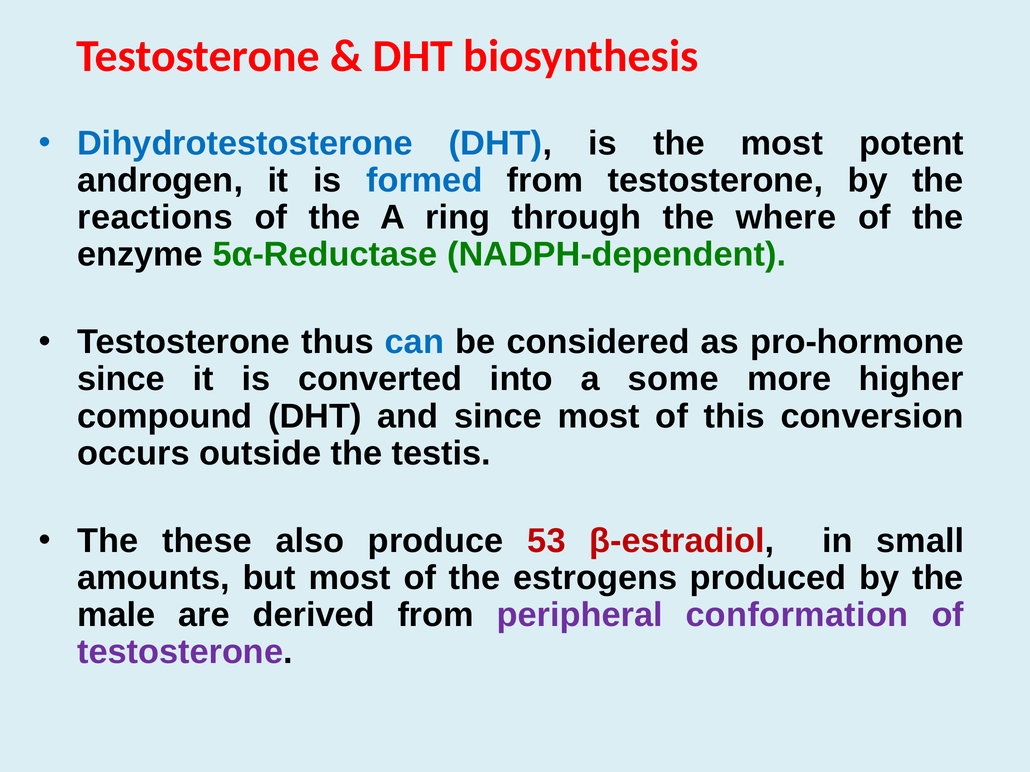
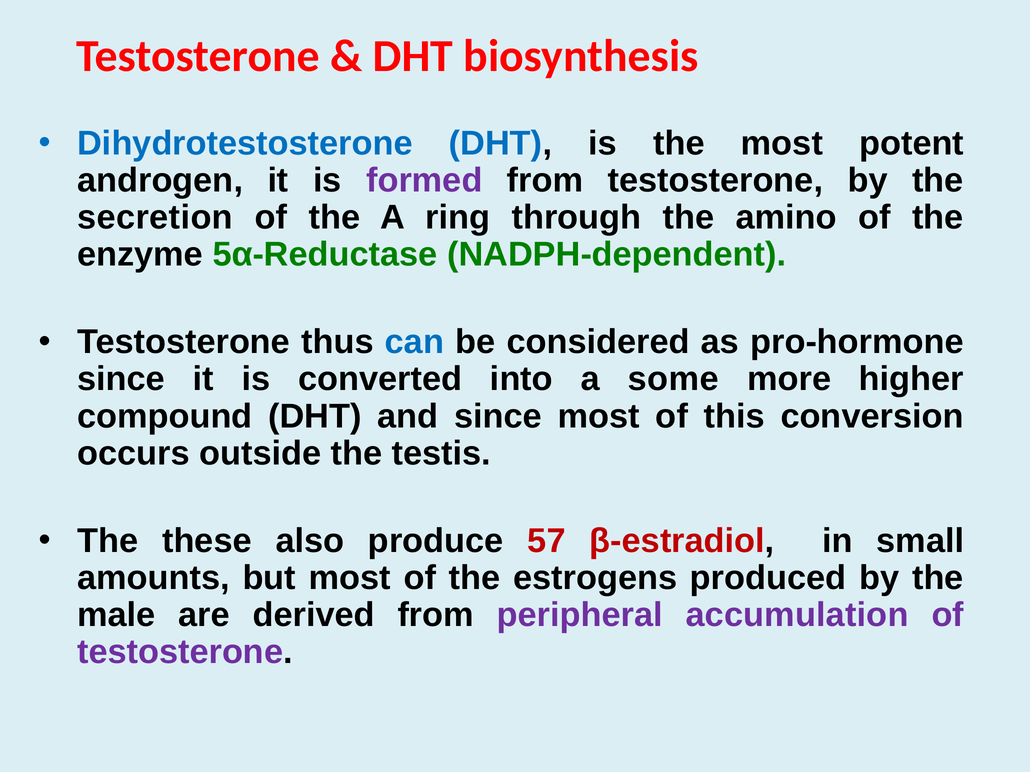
formed colour: blue -> purple
reactions: reactions -> secretion
where: where -> amino
53: 53 -> 57
conformation: conformation -> accumulation
